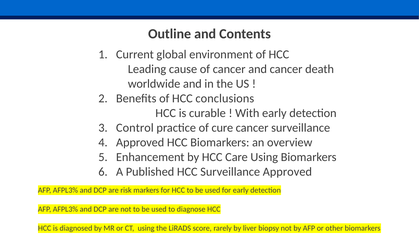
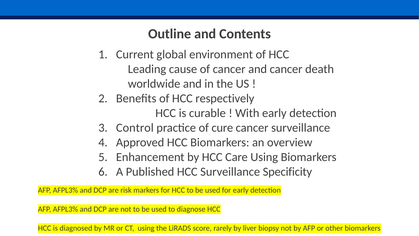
conclusions: conclusions -> respectively
Surveillance Approved: Approved -> Specificity
